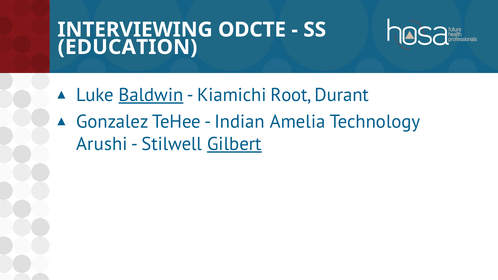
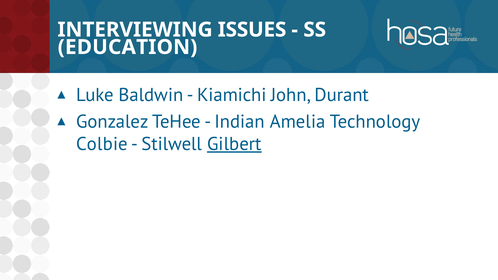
ODCTE: ODCTE -> ISSUES
Baldwin underline: present -> none
Root: Root -> John
Arushi: Arushi -> Colbie
